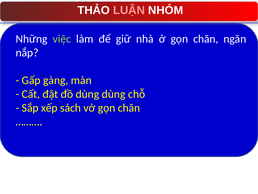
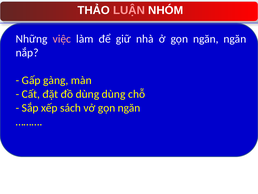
việc colour: light green -> pink
ở gọn chăn: chăn -> ngăn
vở gọn chăn: chăn -> ngăn
